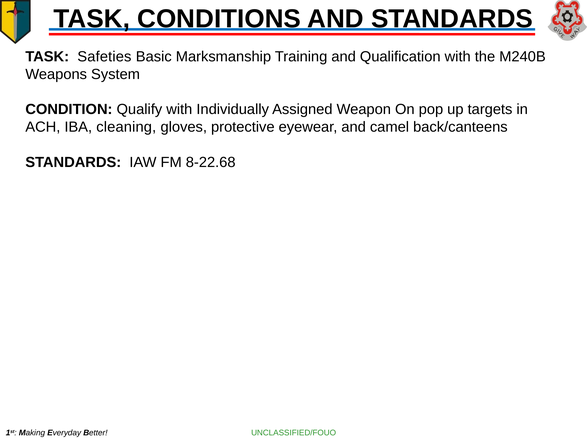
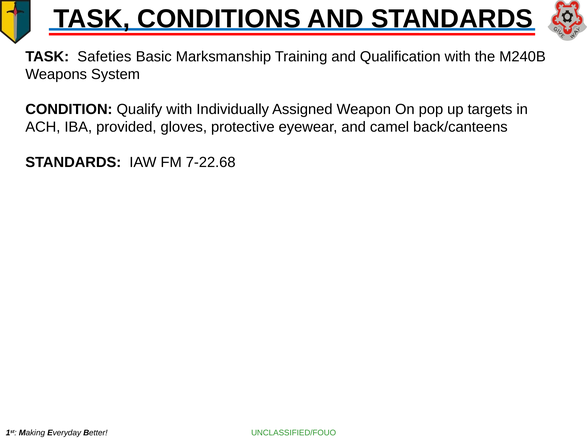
cleaning: cleaning -> provided
8-22.68: 8-22.68 -> 7-22.68
